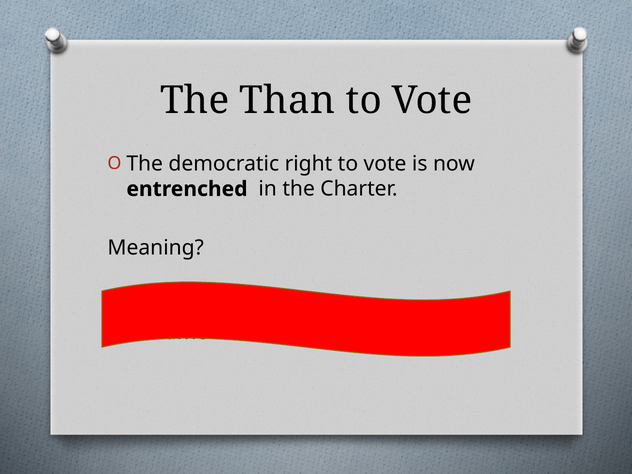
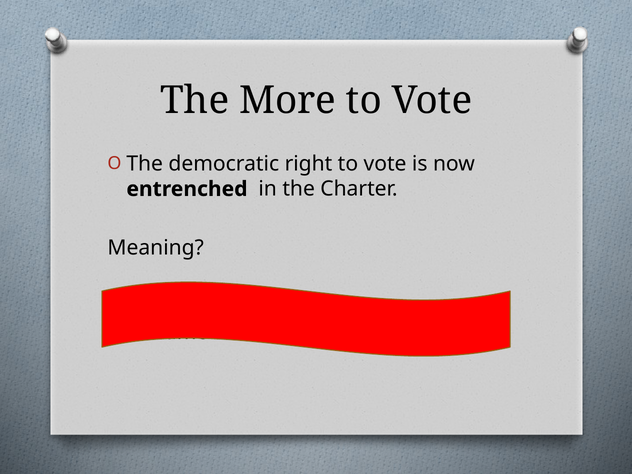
Than: Than -> More
